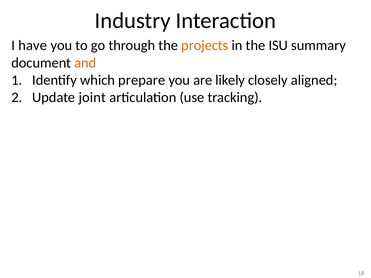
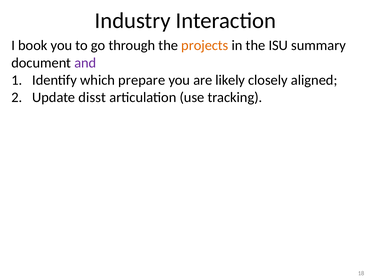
have: have -> book
and colour: orange -> purple
joint: joint -> disst
